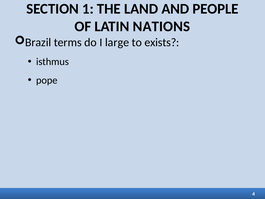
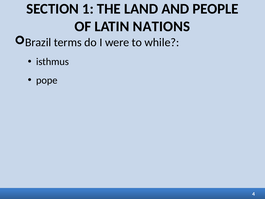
large: large -> were
exists: exists -> while
